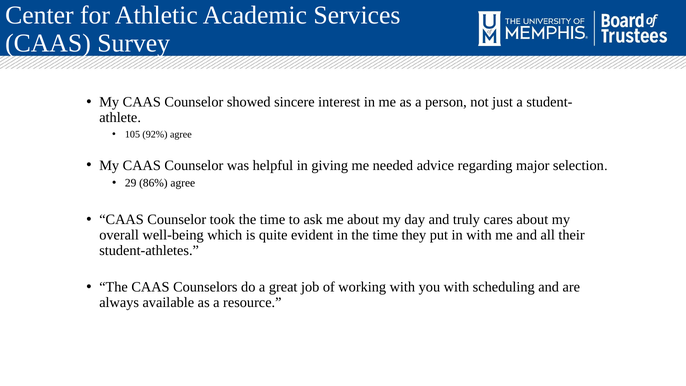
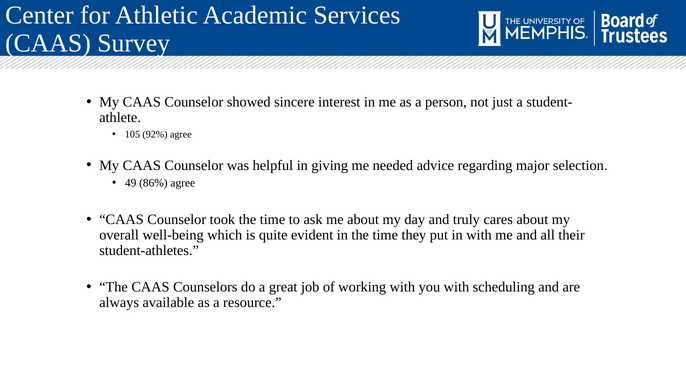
29: 29 -> 49
